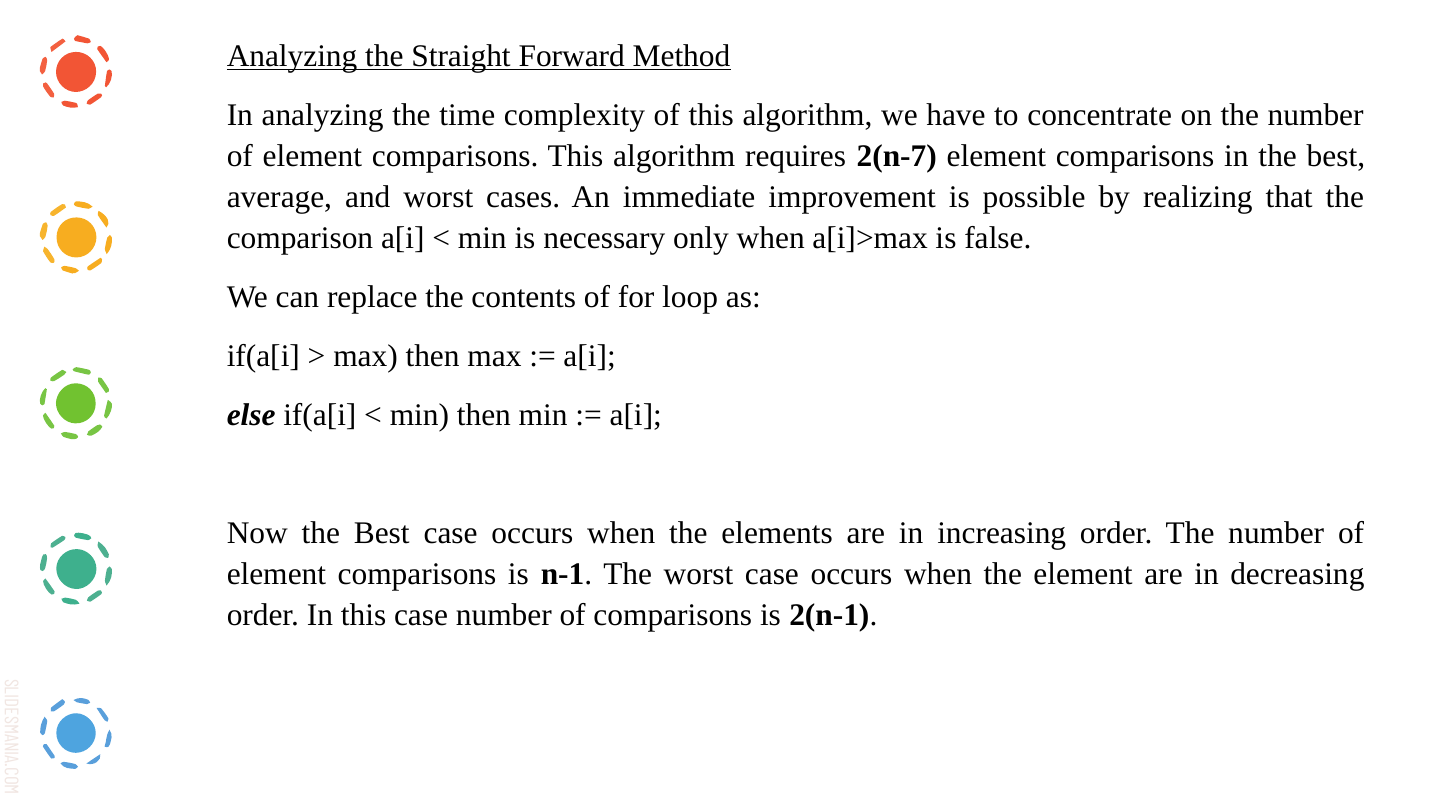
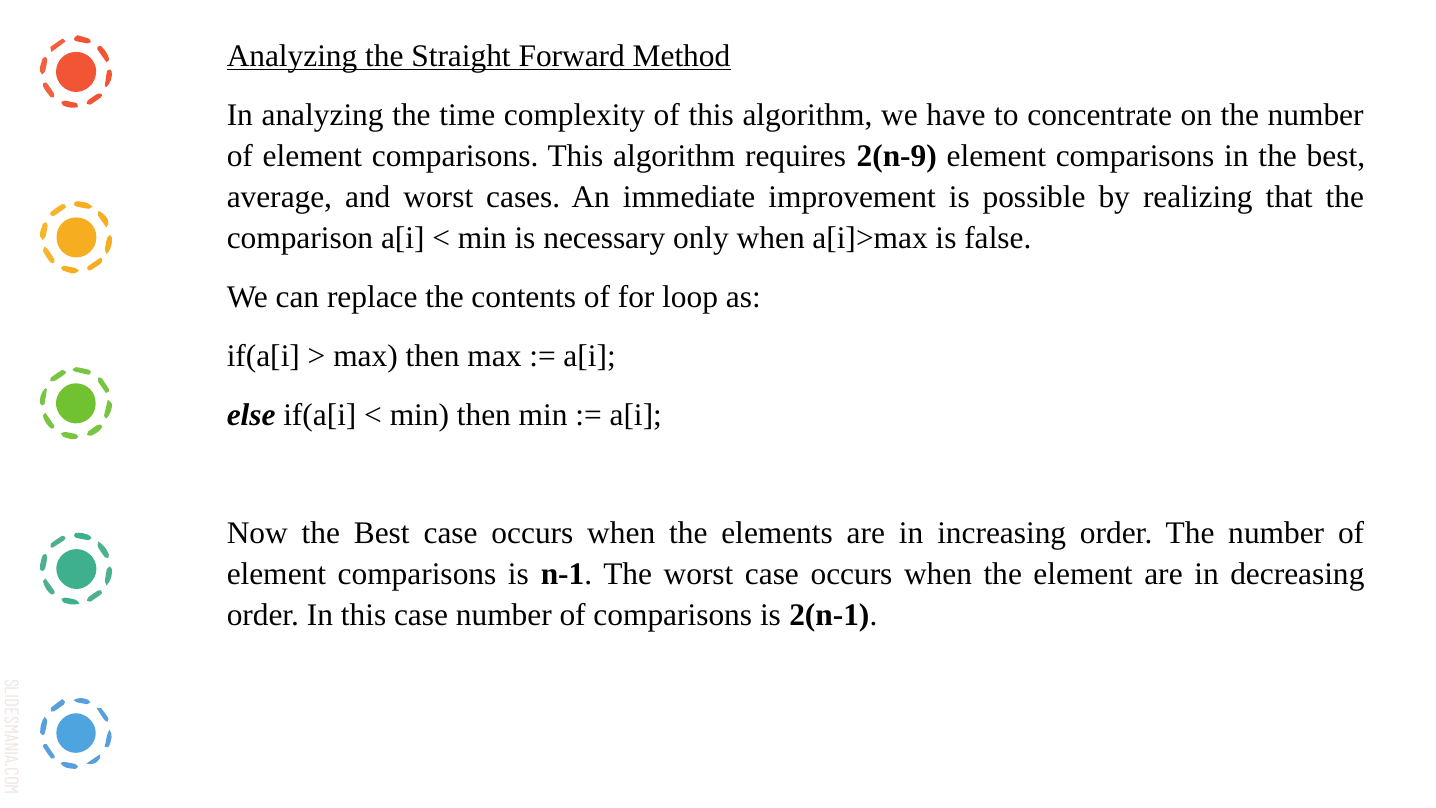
2(n-7: 2(n-7 -> 2(n-9
